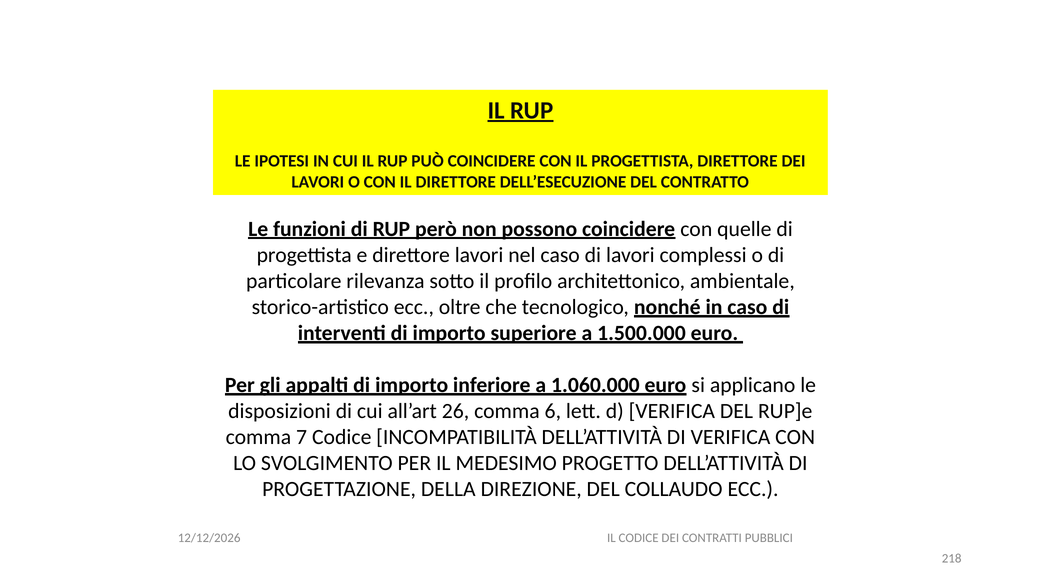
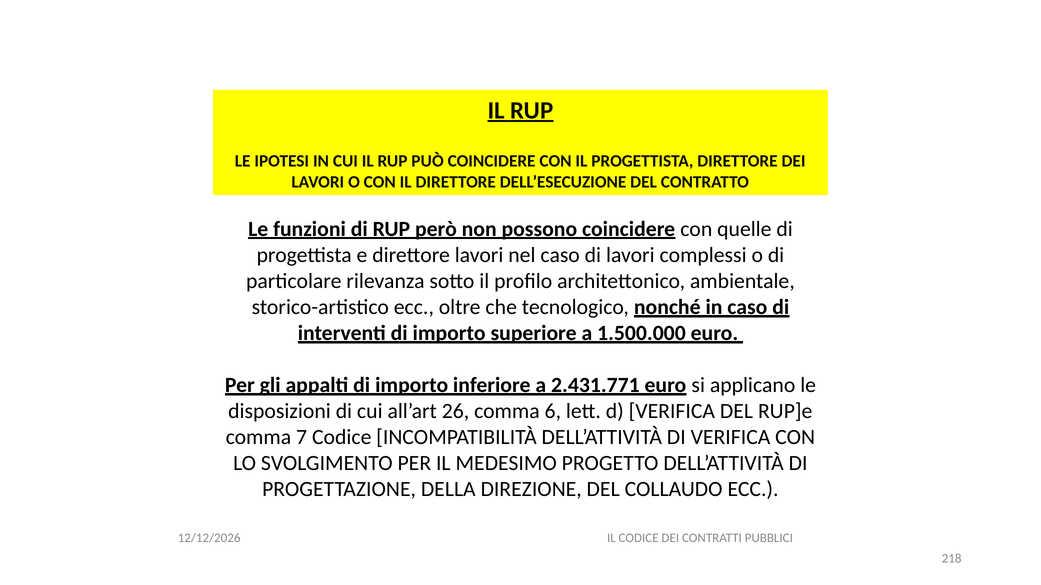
1.060.000: 1.060.000 -> 2.431.771
